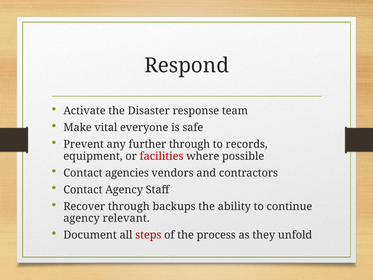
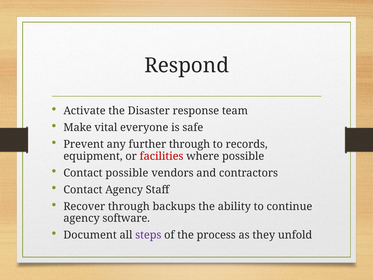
Contact agencies: agencies -> possible
relevant: relevant -> software
steps colour: red -> purple
